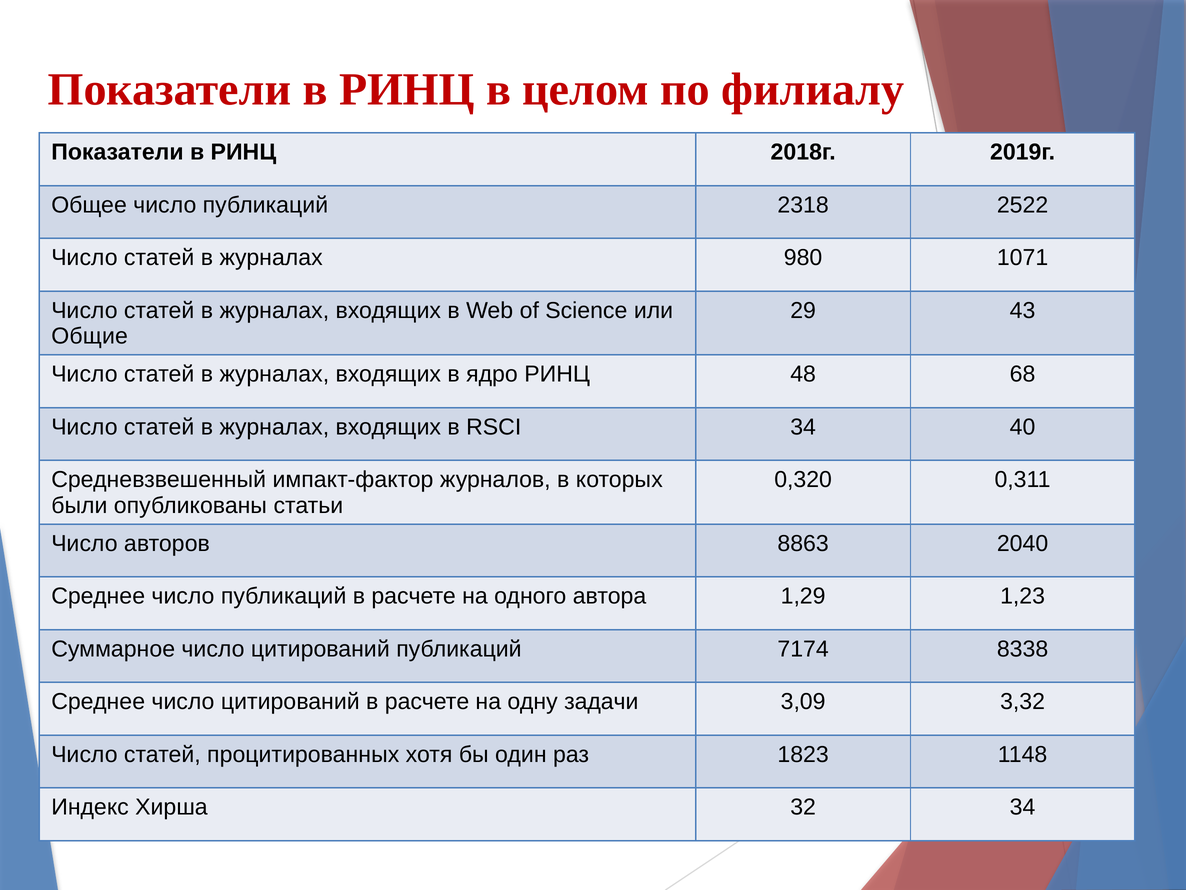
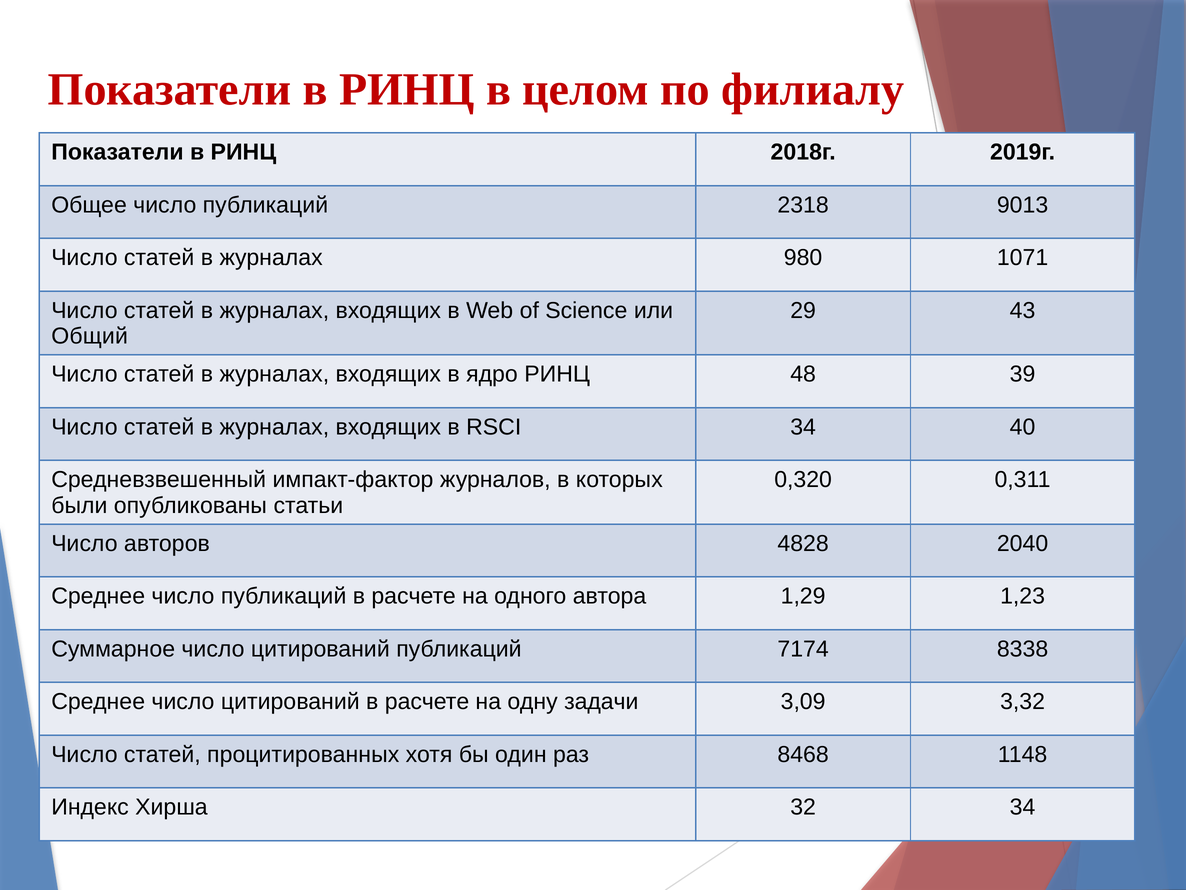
2522: 2522 -> 9013
Общие: Общие -> Общий
68: 68 -> 39
8863: 8863 -> 4828
1823: 1823 -> 8468
